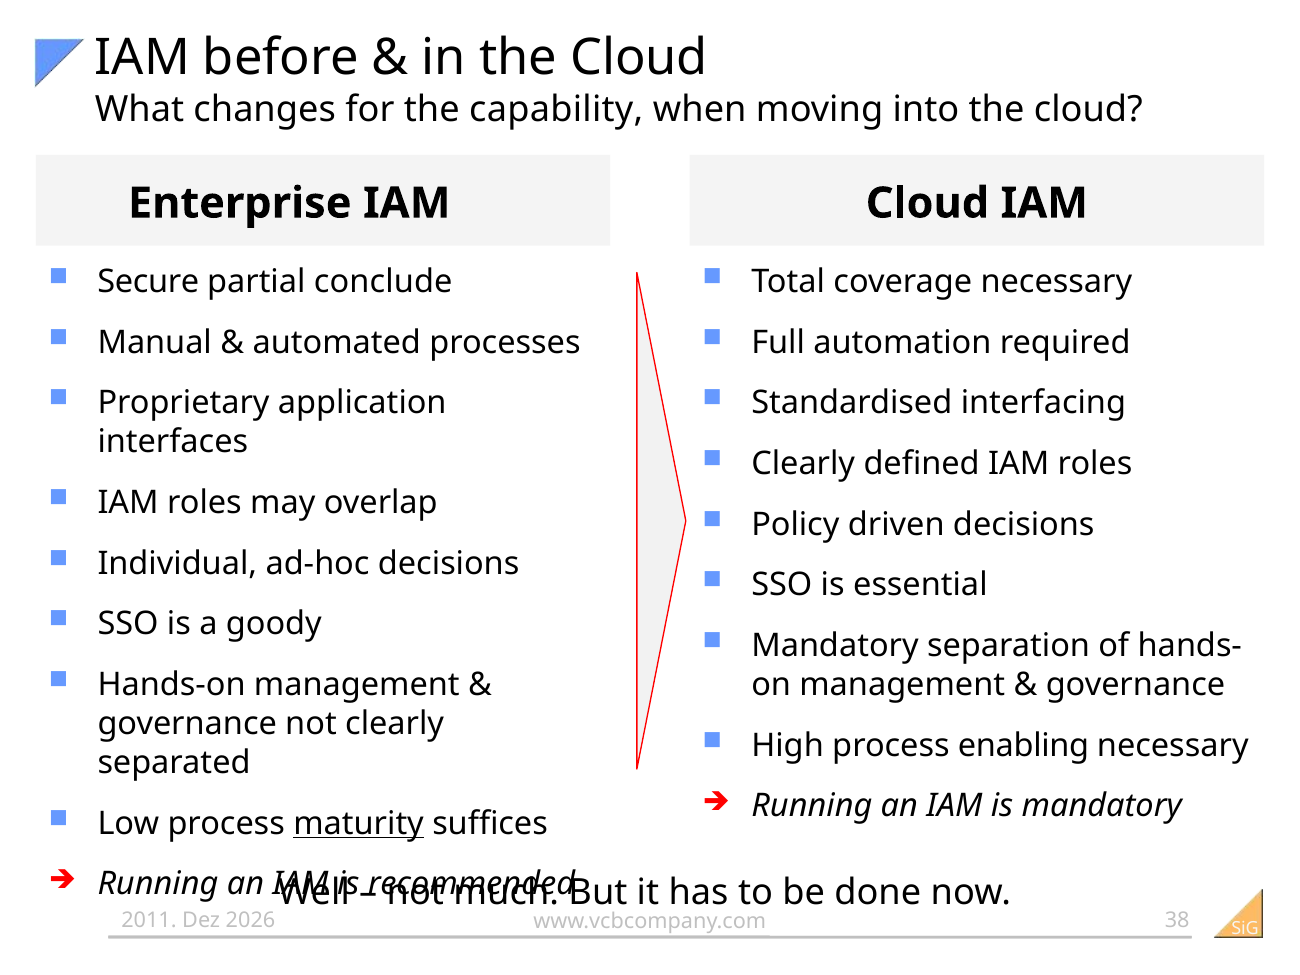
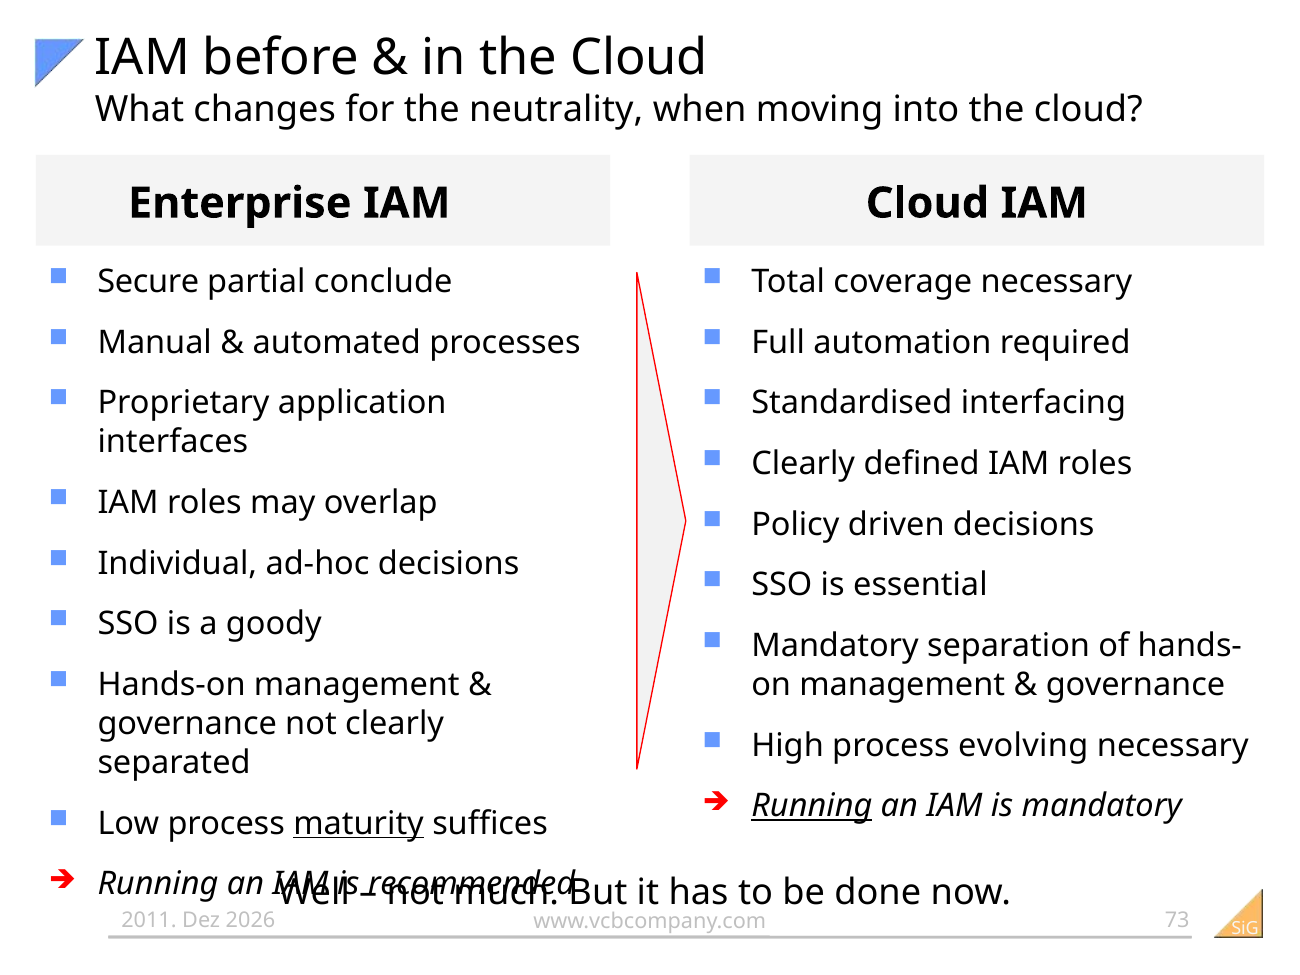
capability: capability -> neutrality
enabling: enabling -> evolving
Running at (812, 806) underline: none -> present
38: 38 -> 73
